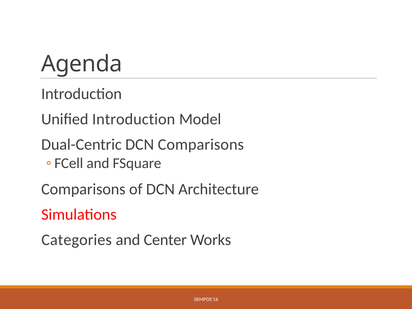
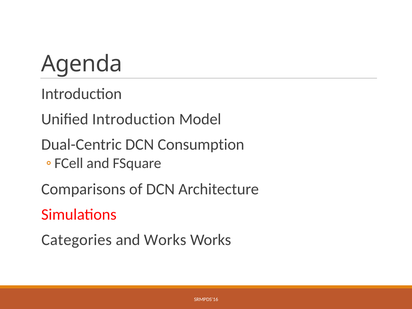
DCN Comparisons: Comparisons -> Consumption
and Center: Center -> Works
